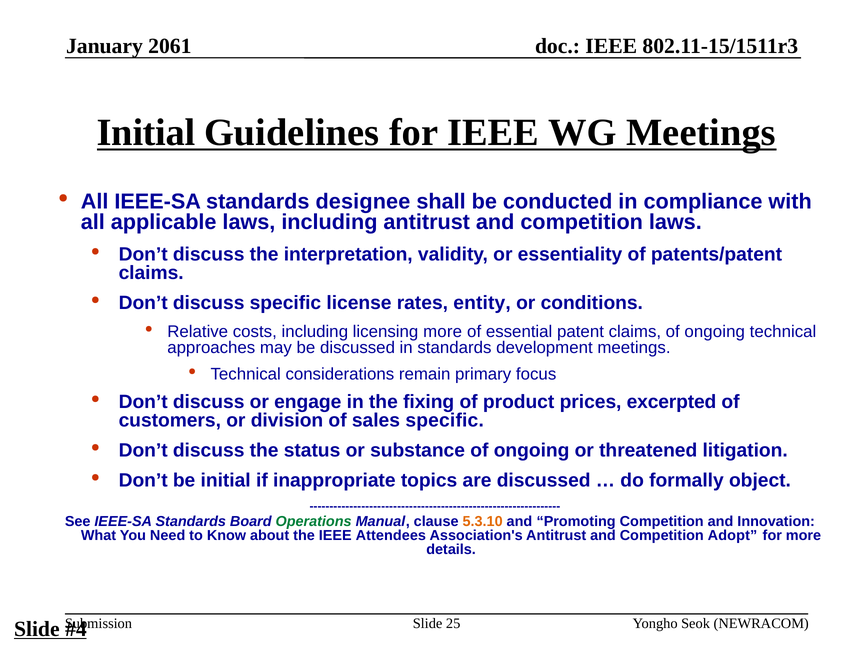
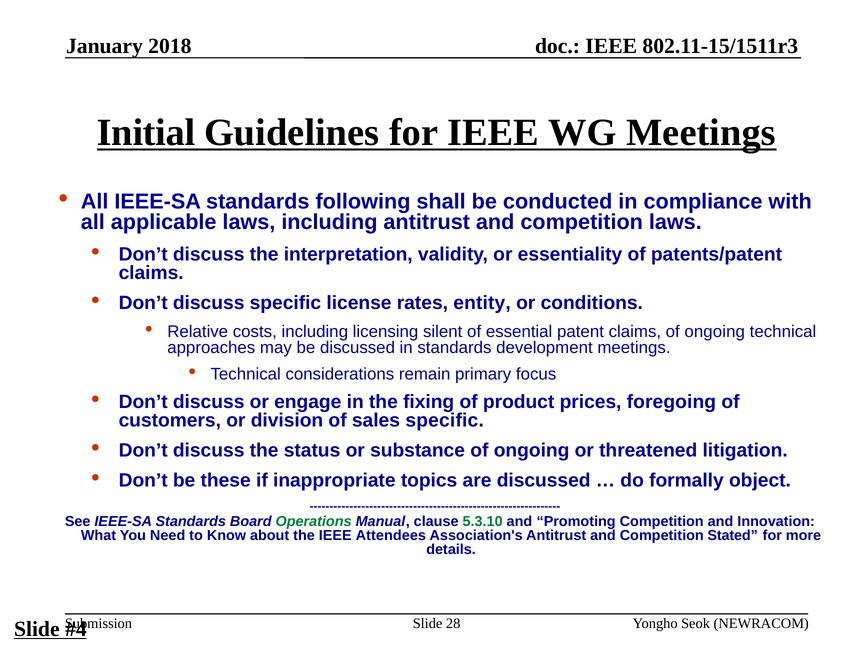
2061: 2061 -> 2018
designee: designee -> following
licensing more: more -> silent
excerpted: excerpted -> foregoing
be initial: initial -> these
5.3.10 colour: orange -> green
Adopt: Adopt -> Stated
25: 25 -> 28
